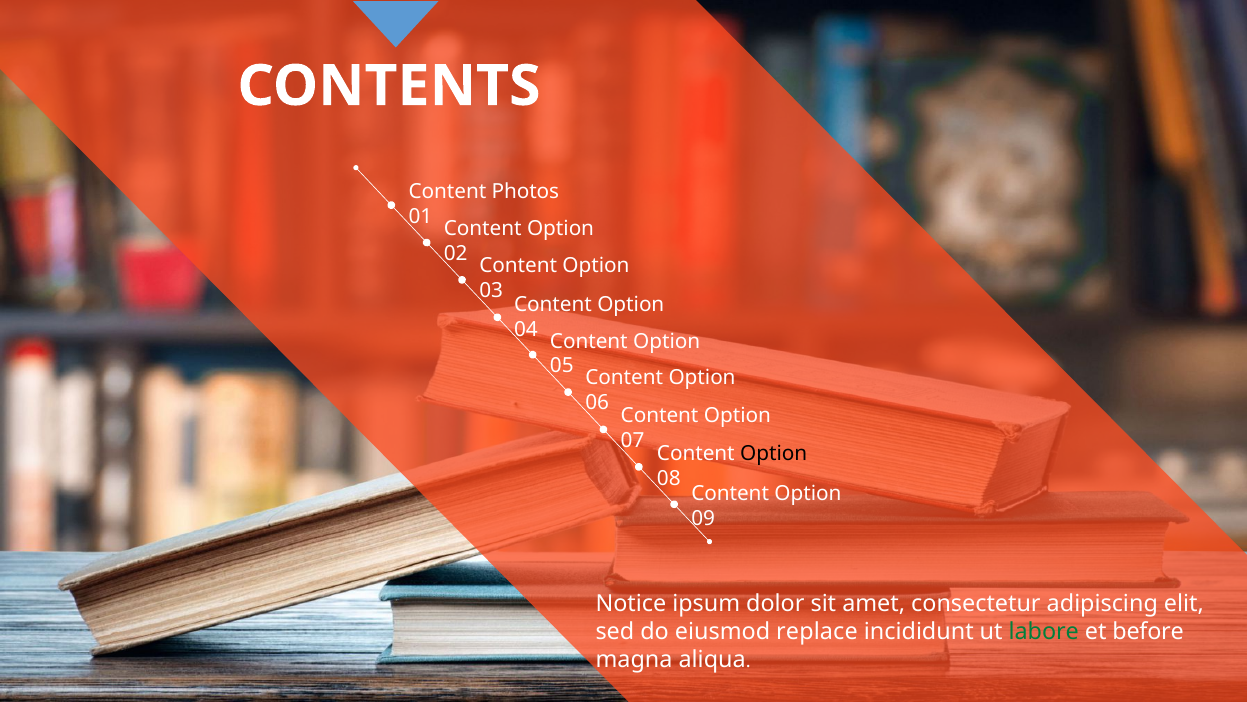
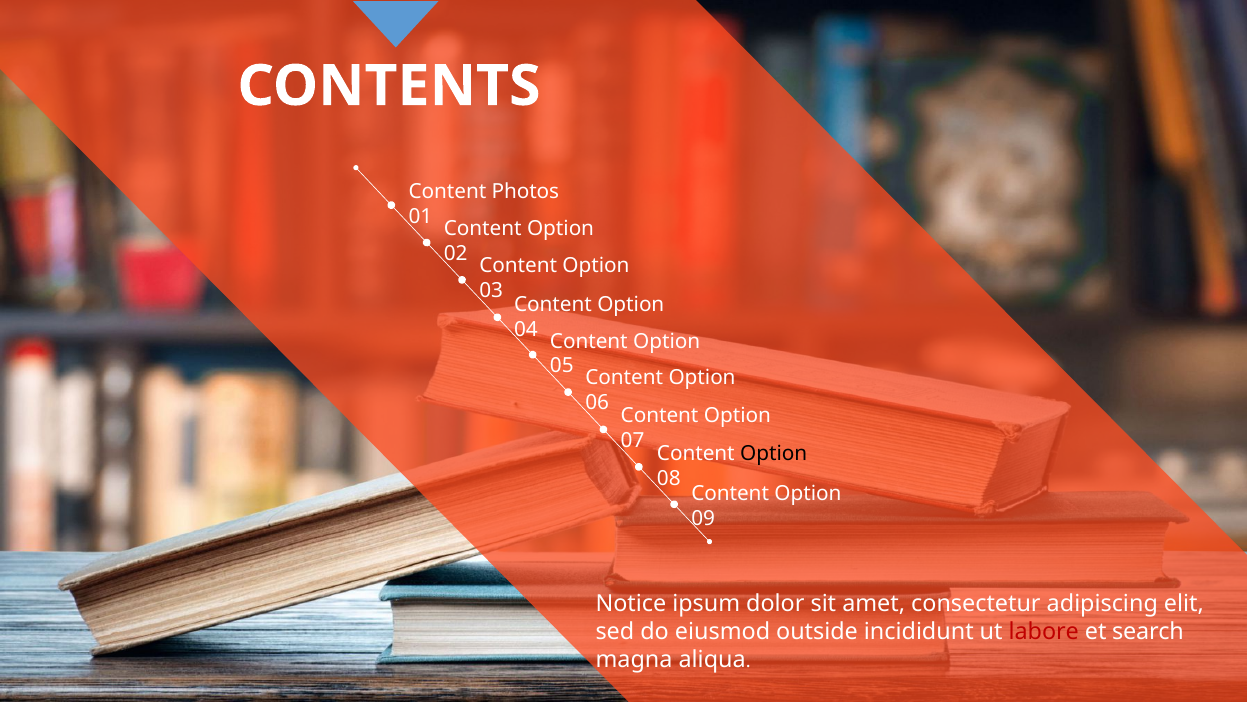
replace: replace -> outside
labore colour: green -> red
before: before -> search
